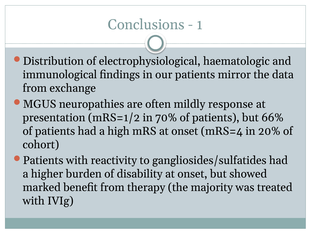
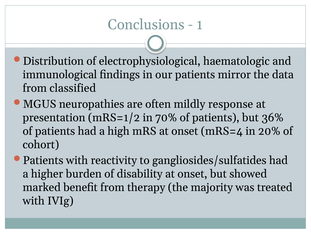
exchange: exchange -> classified
66%: 66% -> 36%
